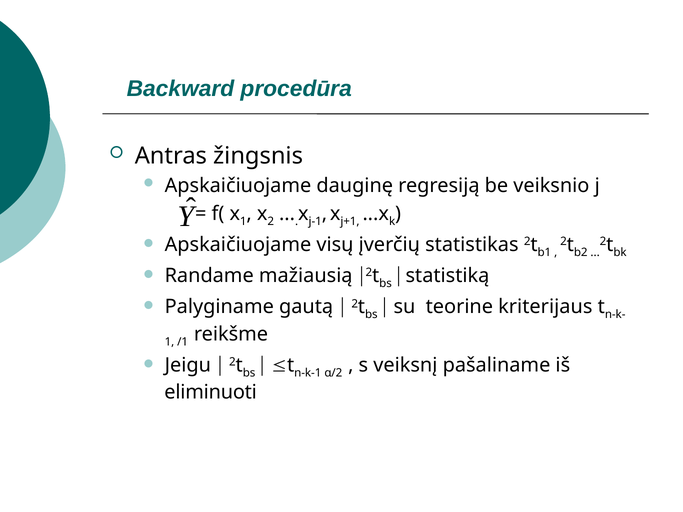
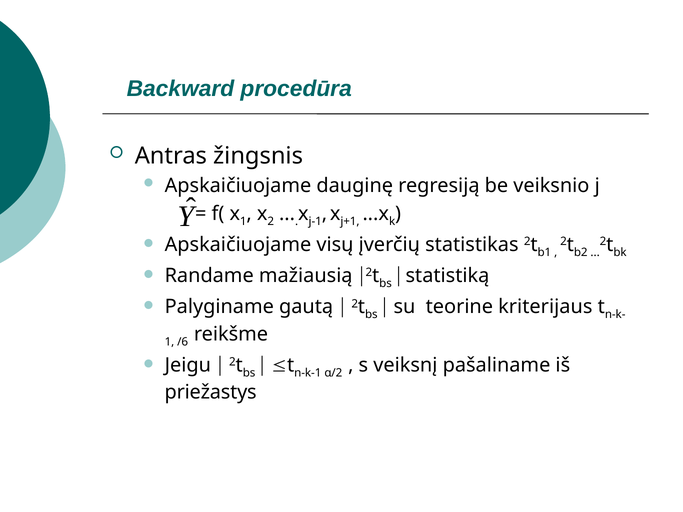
/1: /1 -> /6
eliminuoti: eliminuoti -> priežastys
